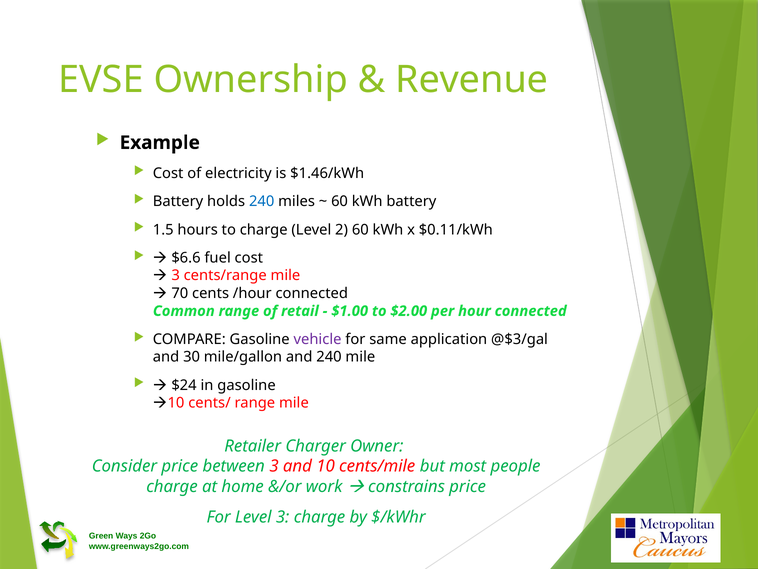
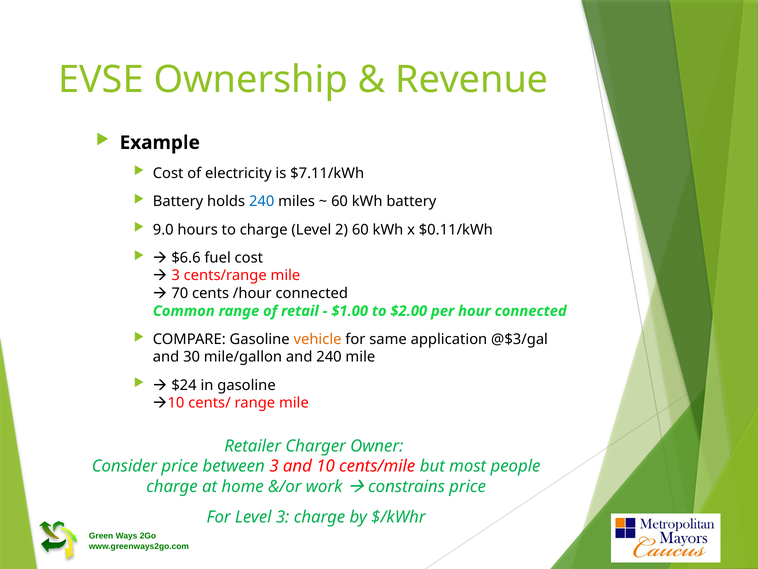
$1.46/kWh: $1.46/kWh -> $7.11/kWh
1.5: 1.5 -> 9.0
vehicle colour: purple -> orange
